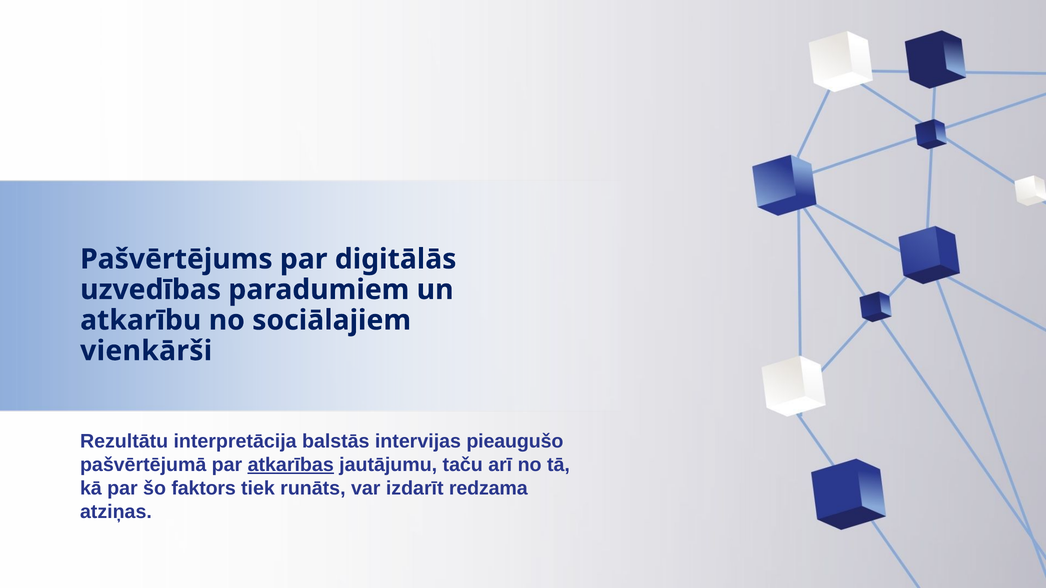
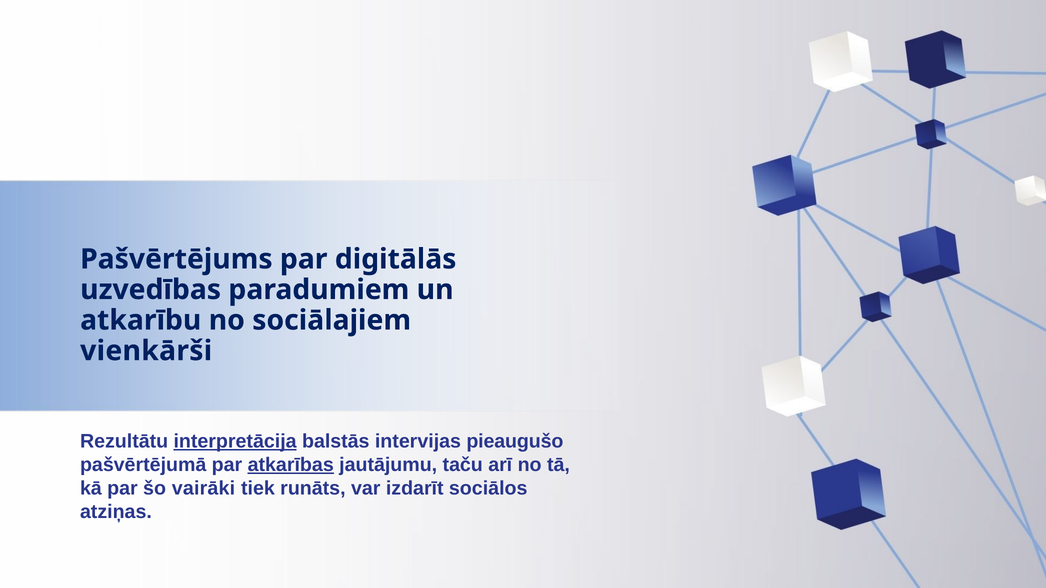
interpretācija underline: none -> present
faktors: faktors -> vairāki
redzama: redzama -> sociālos
